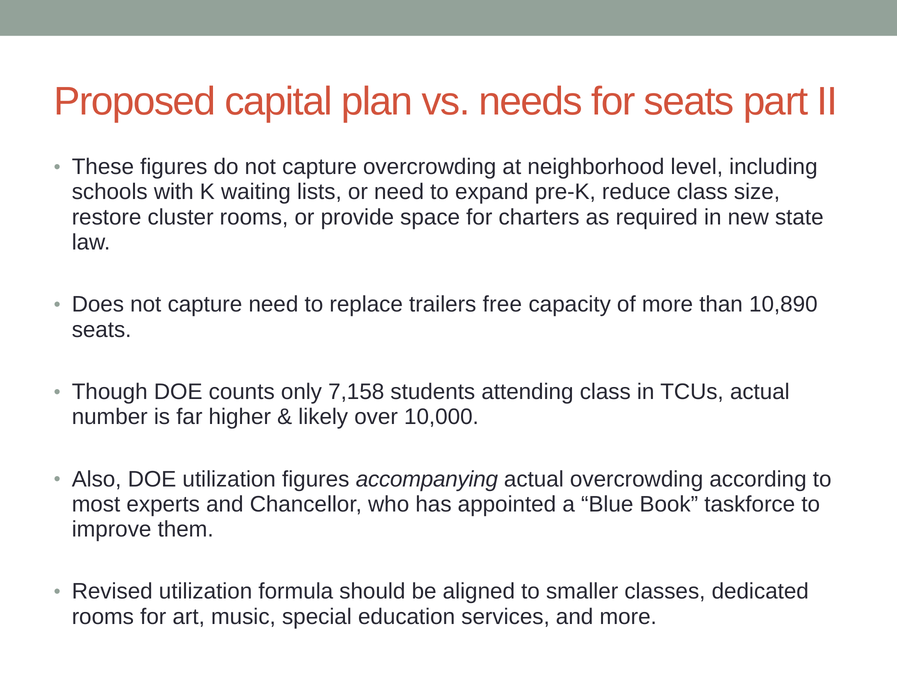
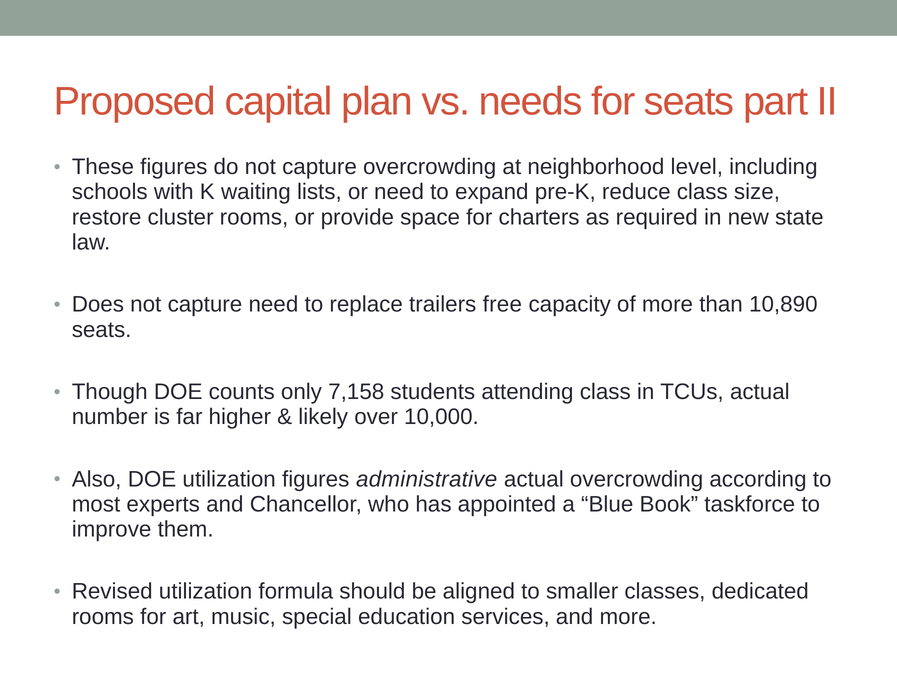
accompanying: accompanying -> administrative
